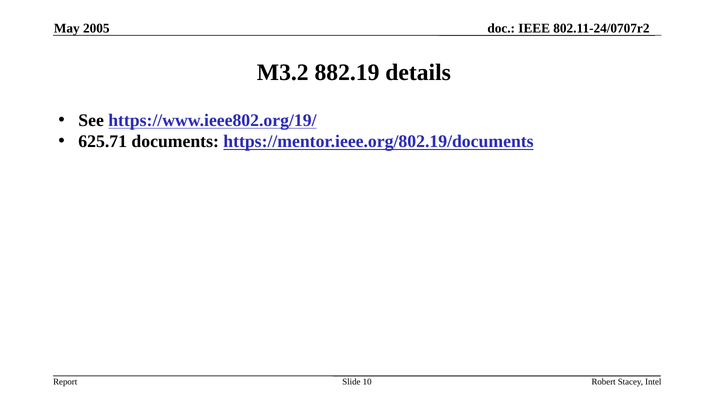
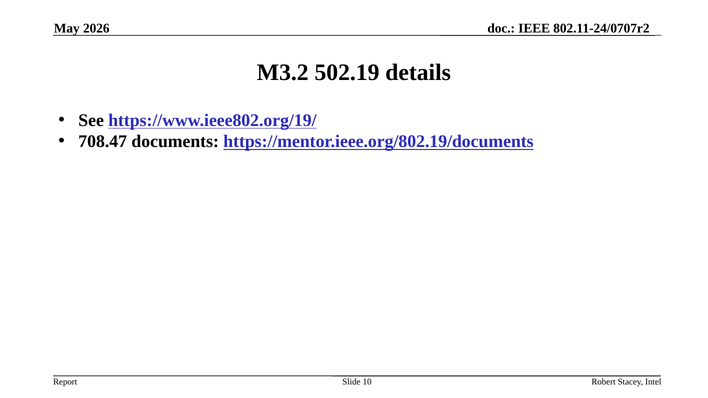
2005: 2005 -> 2026
882.19: 882.19 -> 502.19
625.71: 625.71 -> 708.47
